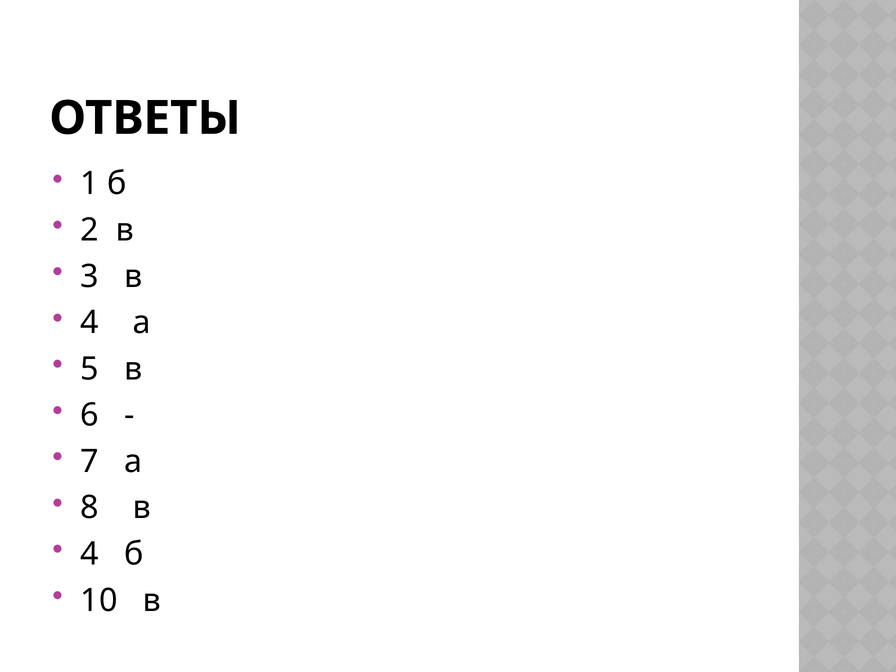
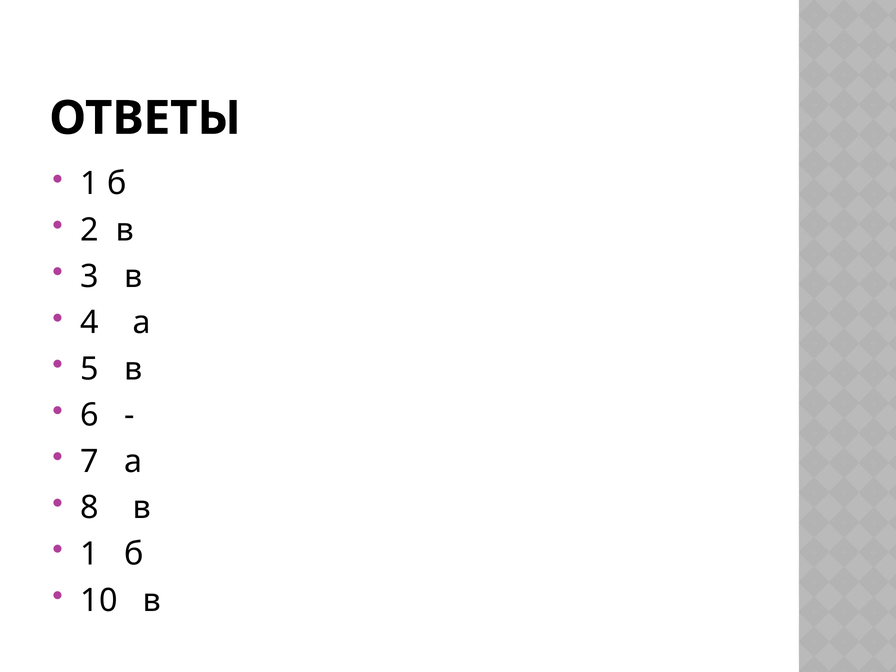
4 at (90, 554): 4 -> 1
